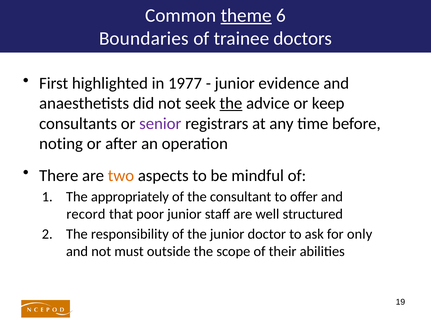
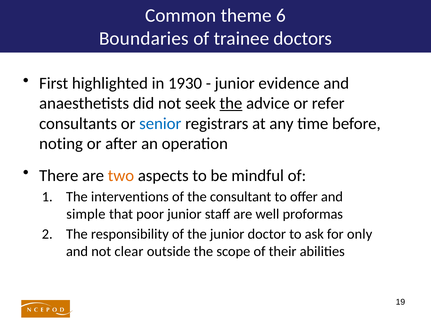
theme underline: present -> none
1977: 1977 -> 1930
keep: keep -> refer
senior colour: purple -> blue
appropriately: appropriately -> interventions
record: record -> simple
structured: structured -> proformas
must: must -> clear
